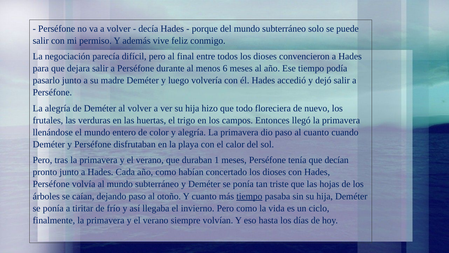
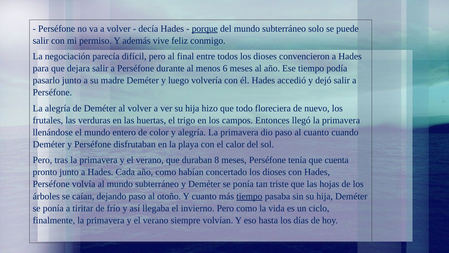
porque underline: none -> present
1: 1 -> 8
decían: decían -> cuenta
